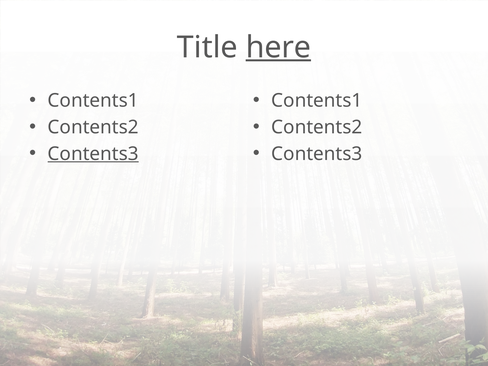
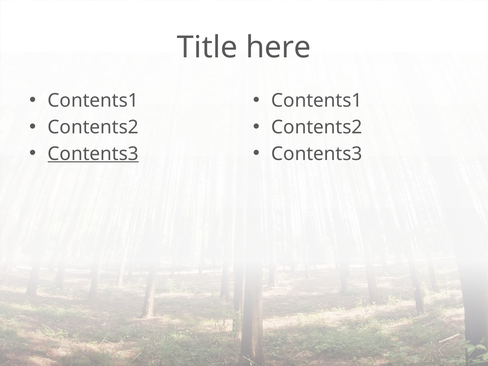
here underline: present -> none
